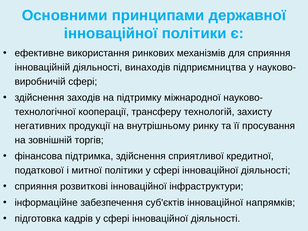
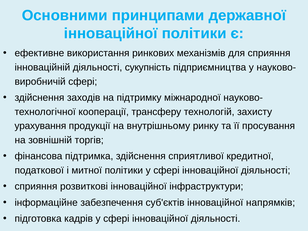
винаходів: винаходів -> сукупність
негативних: негативних -> урахування
